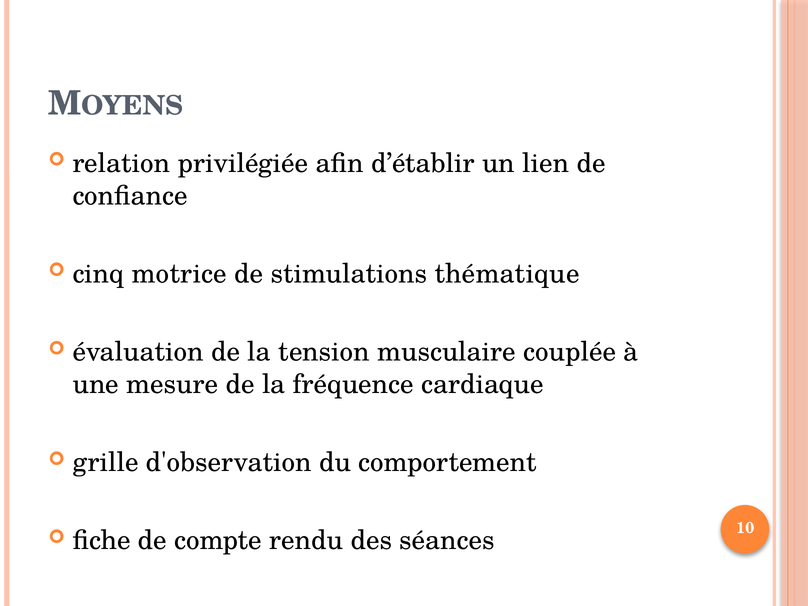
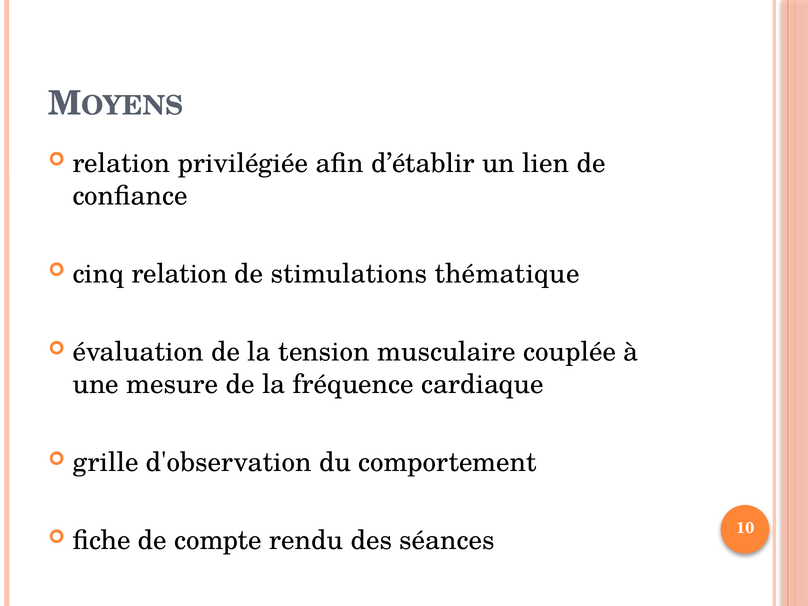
cinq motrice: motrice -> relation
